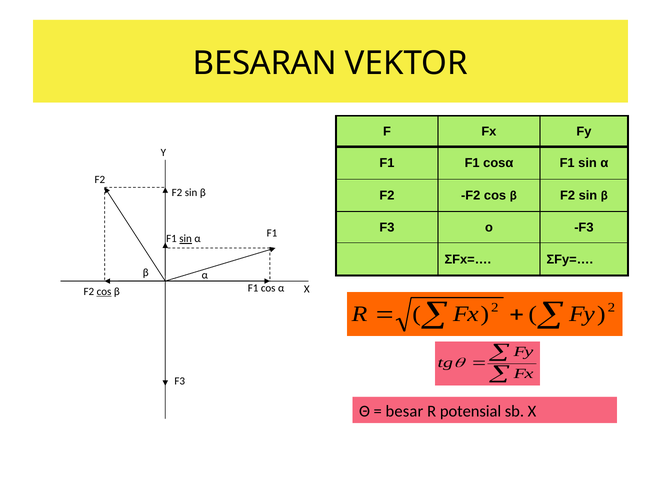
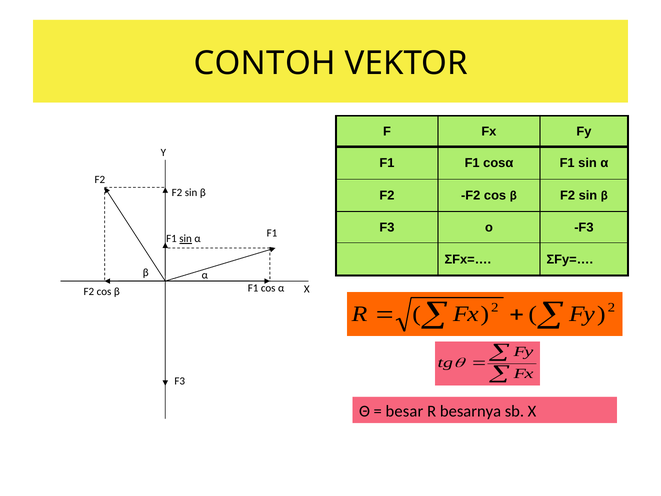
BESARAN: BESARAN -> CONTOH
cos at (104, 292) underline: present -> none
potensial: potensial -> besarnya
